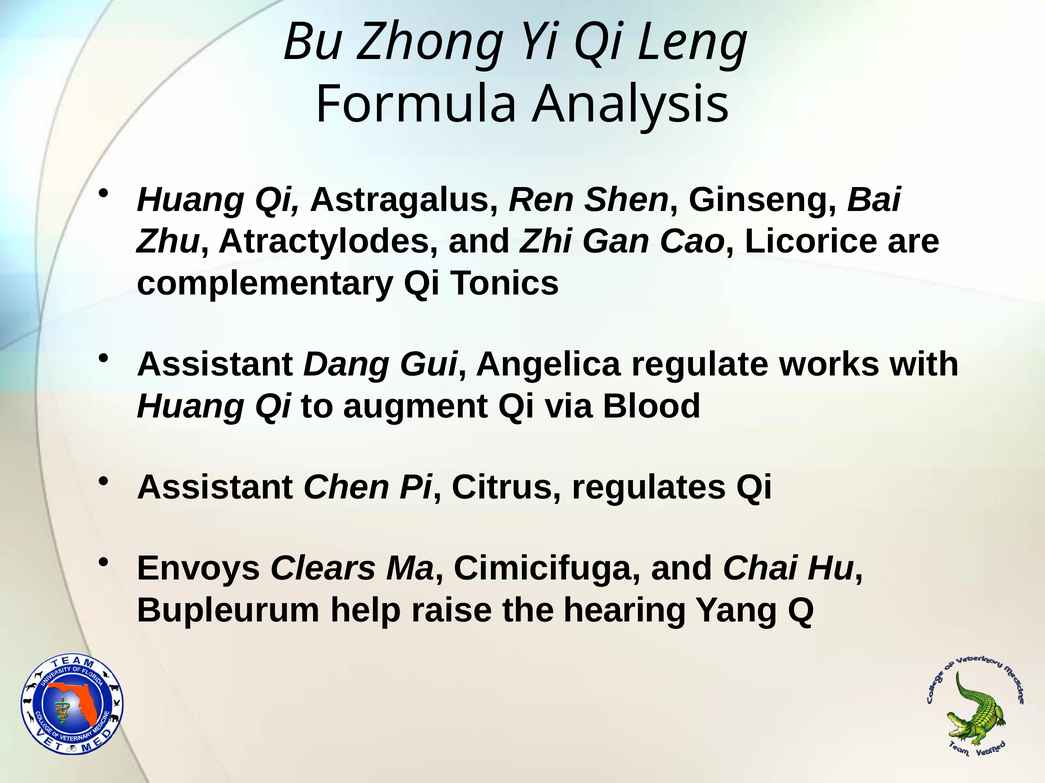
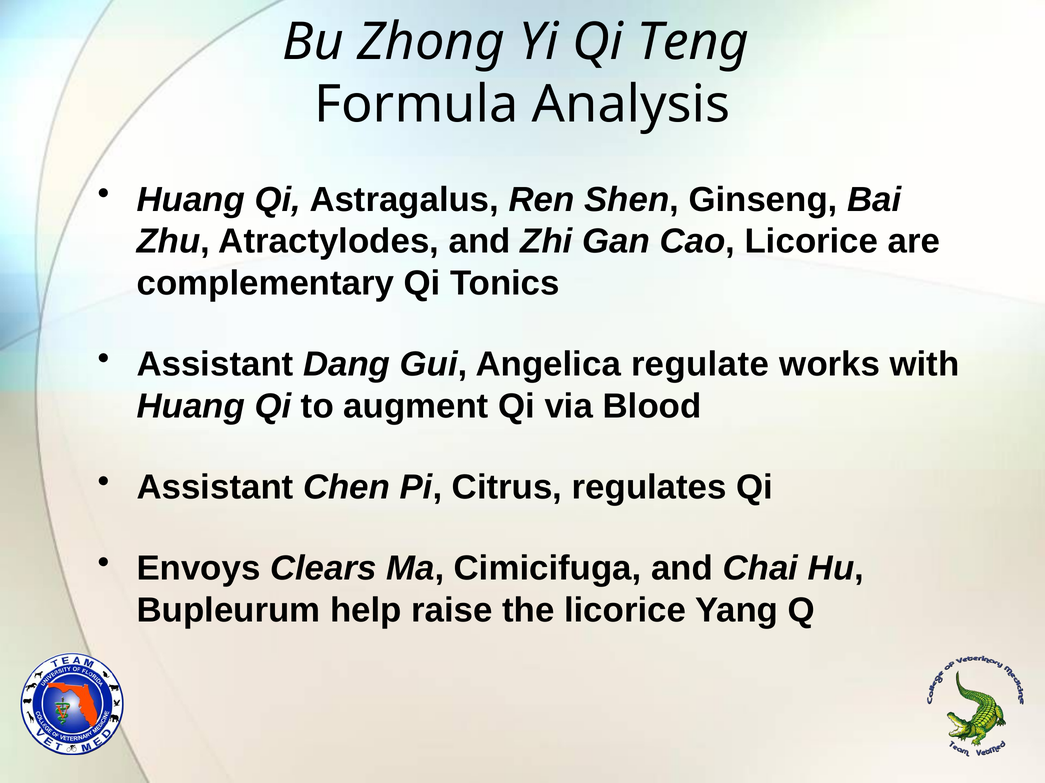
Leng: Leng -> Teng
the hearing: hearing -> licorice
